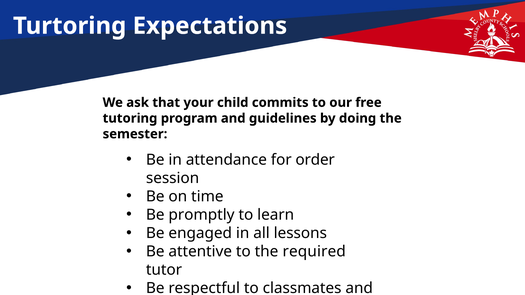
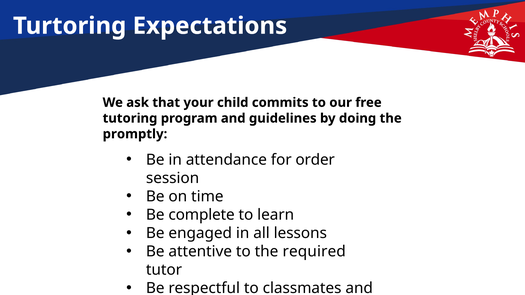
semester: semester -> promptly
promptly: promptly -> complete
